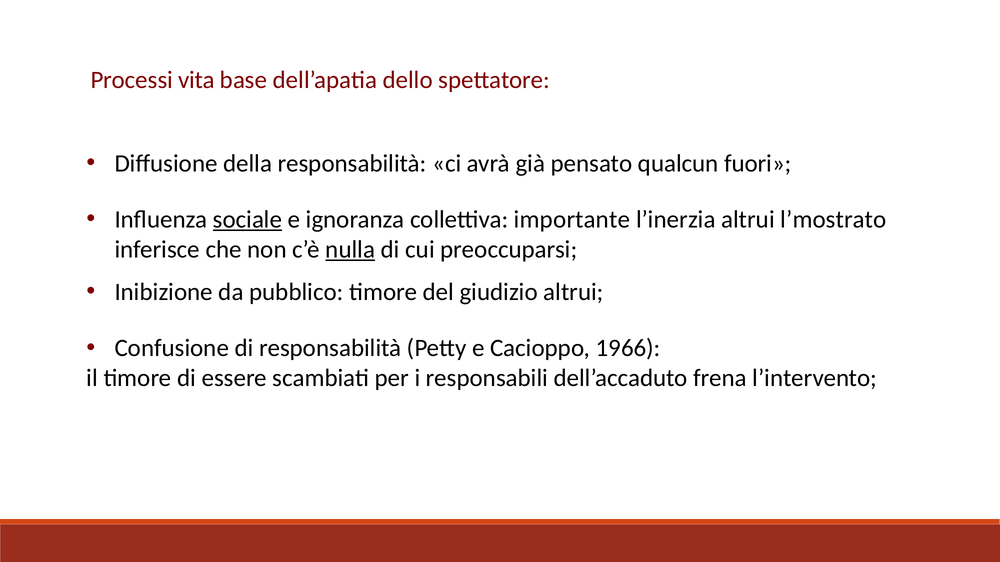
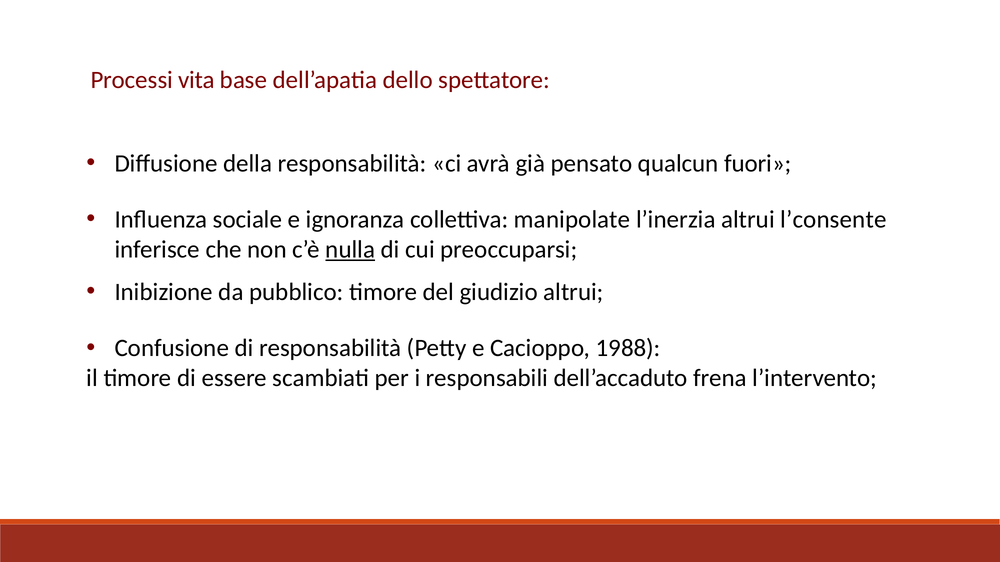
sociale underline: present -> none
importante: importante -> manipolate
l’mostrato: l’mostrato -> l’consente
1966: 1966 -> 1988
